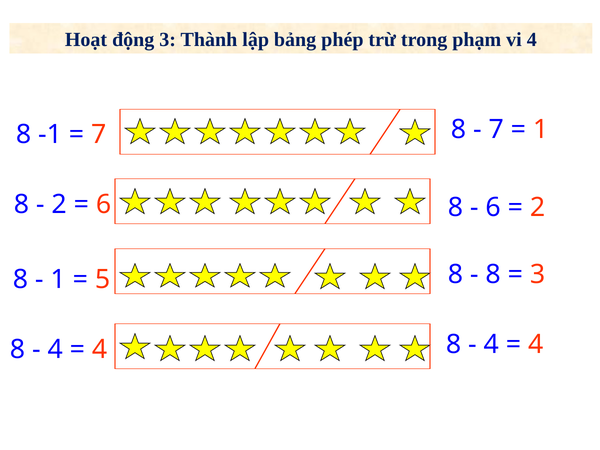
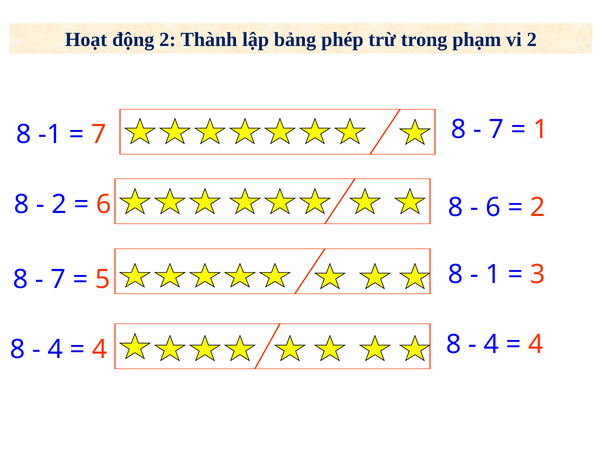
động 3: 3 -> 2
vi 4: 4 -> 2
8 at (493, 274): 8 -> 1
1 at (58, 279): 1 -> 7
